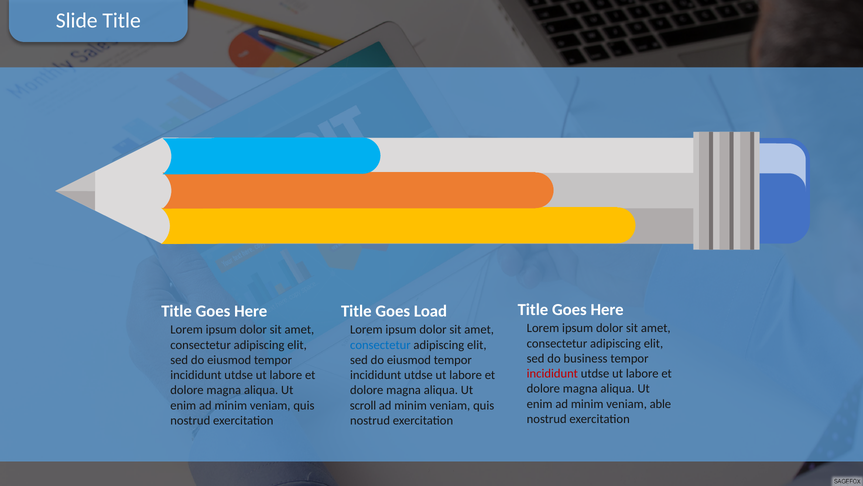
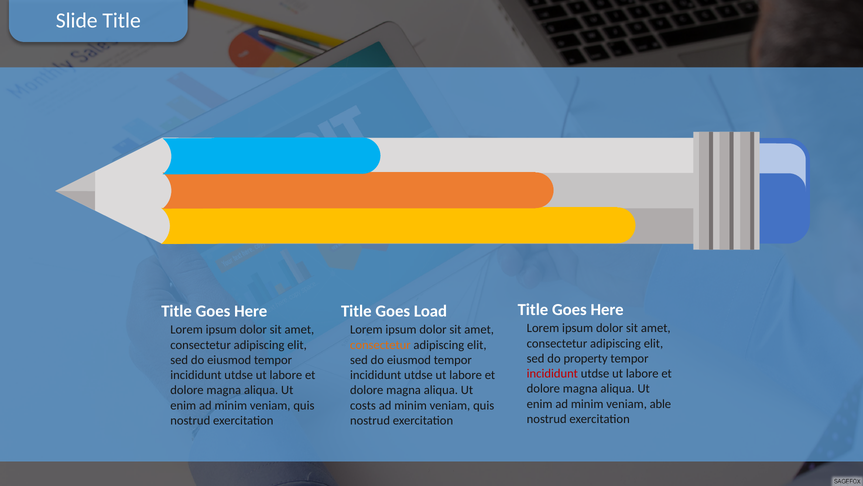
consectetur at (380, 344) colour: blue -> orange
business: business -> property
scroll: scroll -> costs
